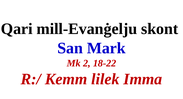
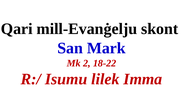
Kemm: Kemm -> Isumu
